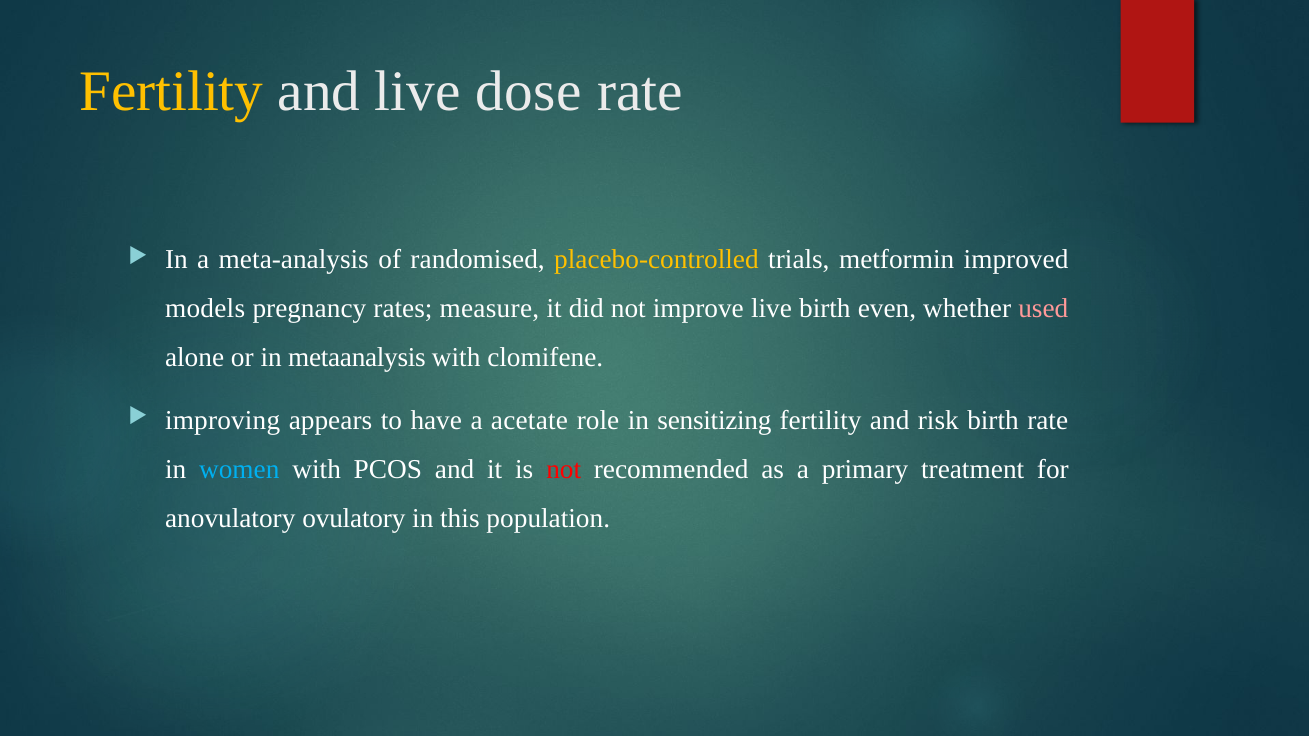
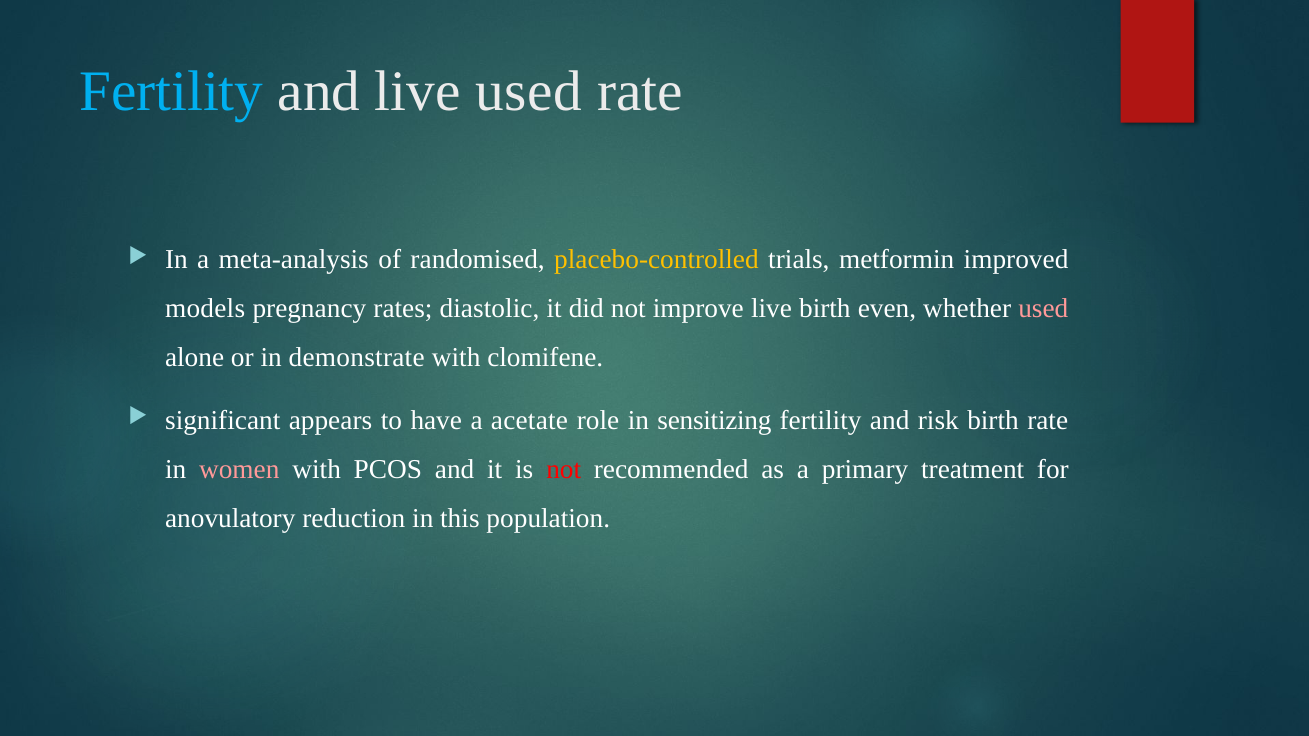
Fertility at (171, 92) colour: yellow -> light blue
live dose: dose -> used
measure: measure -> diastolic
metaanalysis: metaanalysis -> demonstrate
improving: improving -> significant
women colour: light blue -> pink
ovulatory: ovulatory -> reduction
